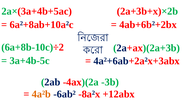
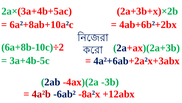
4a²b colour: orange -> red
